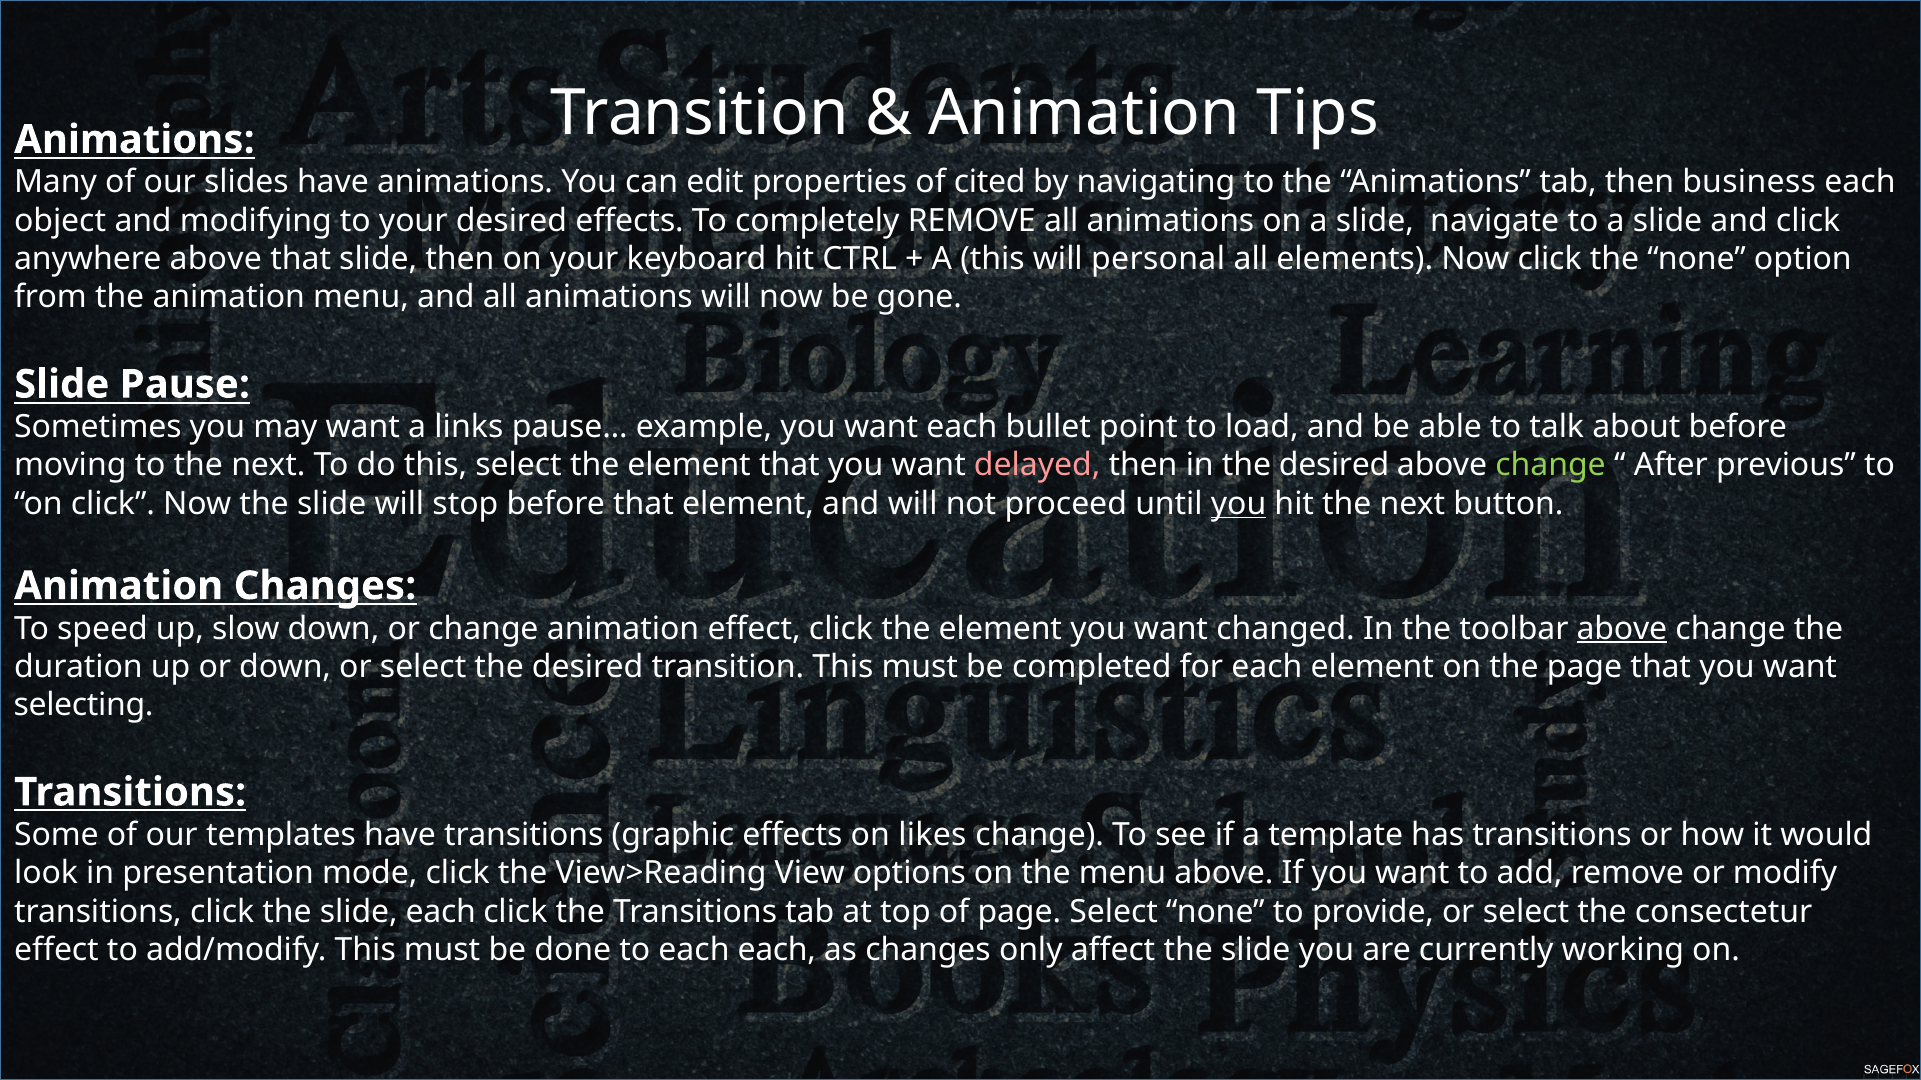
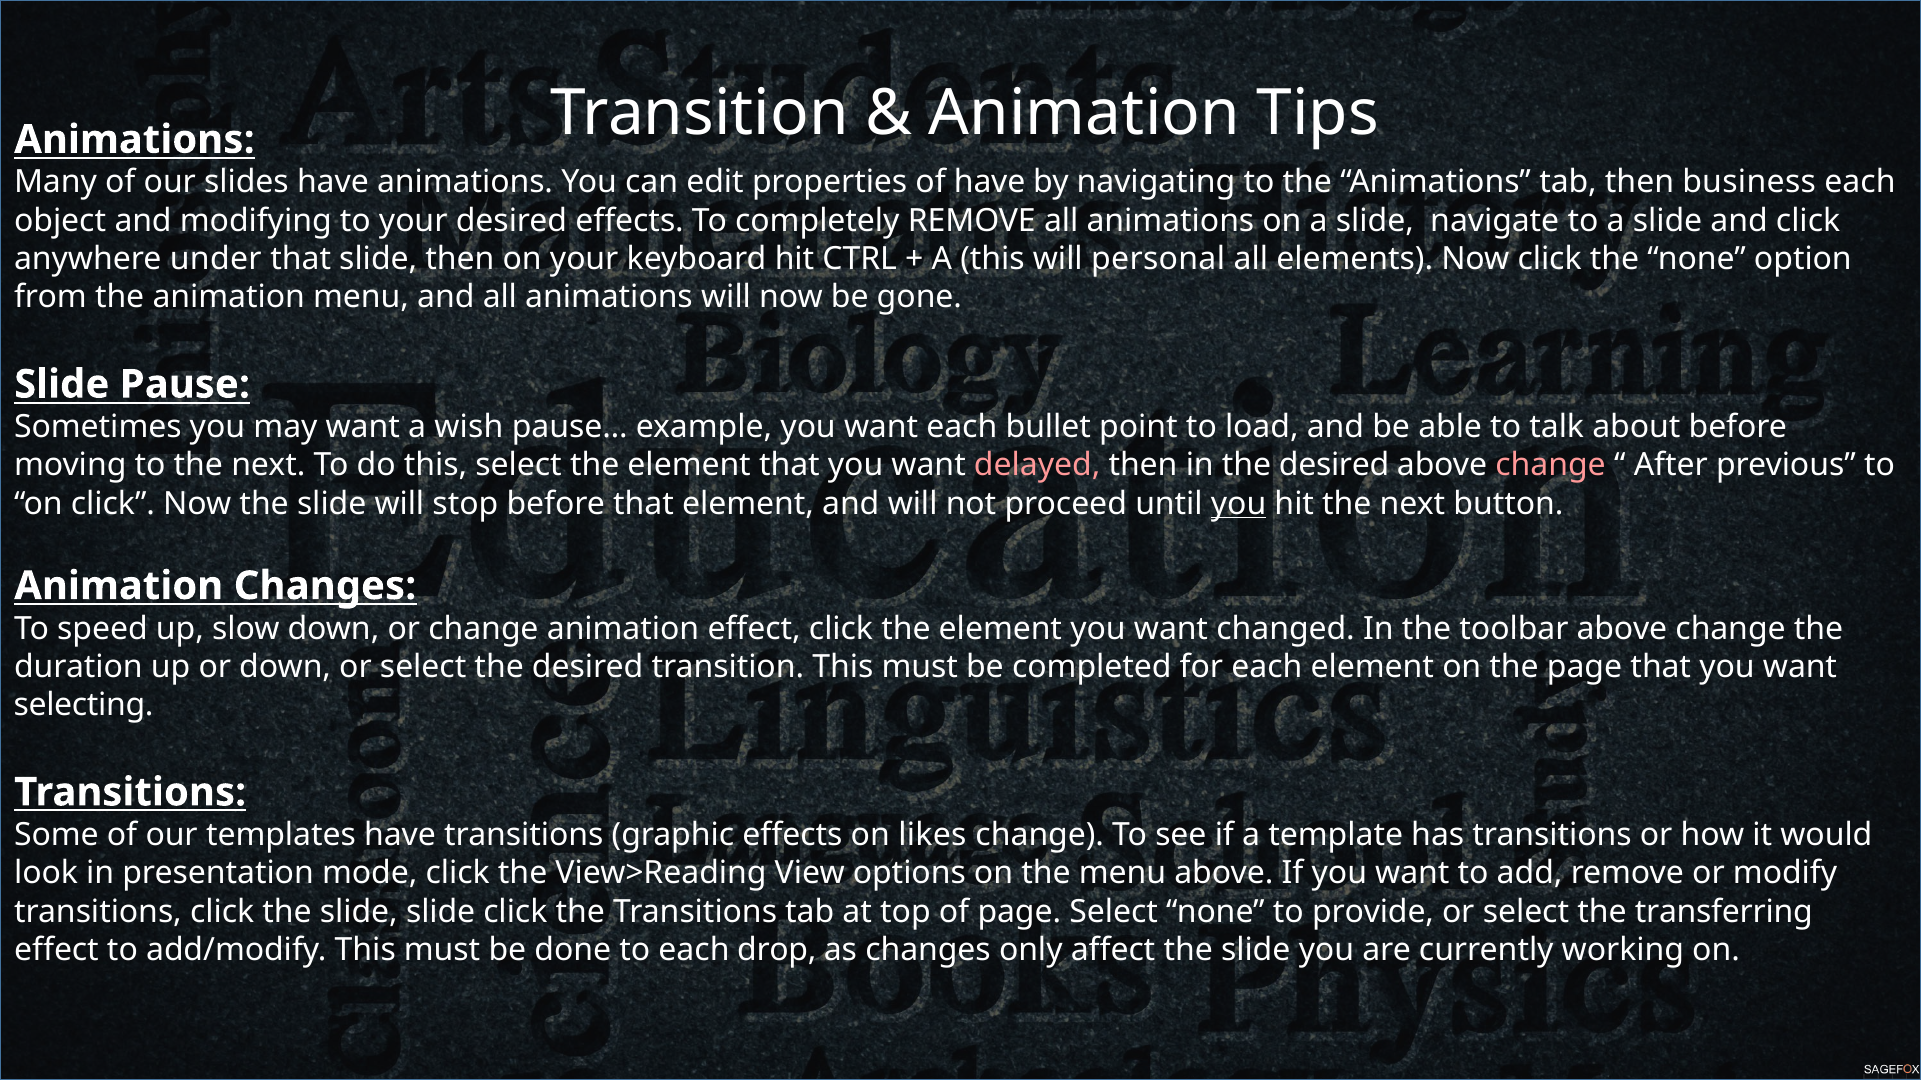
of cited: cited -> have
anywhere above: above -> under
links: links -> wish
change at (1551, 466) colour: light green -> pink
above at (1622, 629) underline: present -> none
slide each: each -> slide
consectetur: consectetur -> transferring
each each: each -> drop
